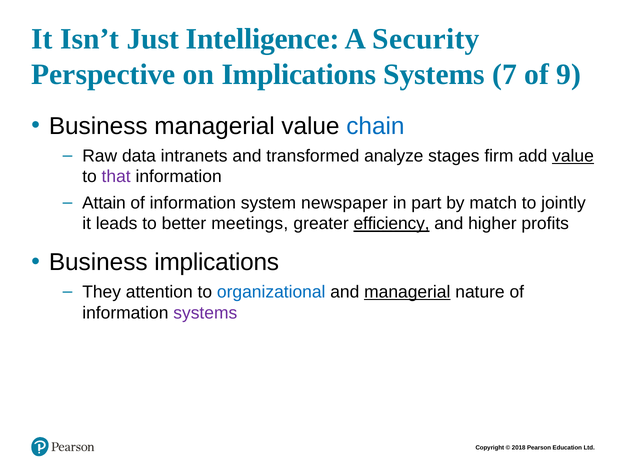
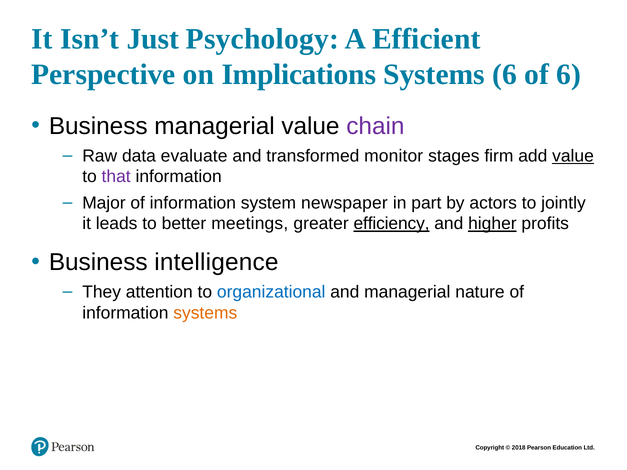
Intelligence: Intelligence -> Psychology
Security: Security -> Efficient
Systems 7: 7 -> 6
of 9: 9 -> 6
chain colour: blue -> purple
intranets: intranets -> evaluate
analyze: analyze -> monitor
Attain: Attain -> Major
match: match -> actors
higher underline: none -> present
Business implications: implications -> intelligence
managerial at (407, 292) underline: present -> none
systems at (205, 313) colour: purple -> orange
